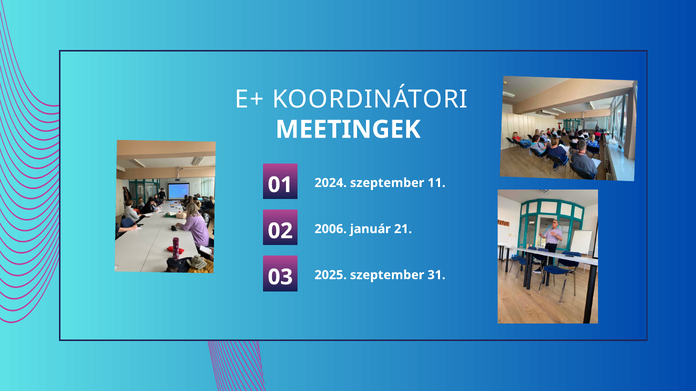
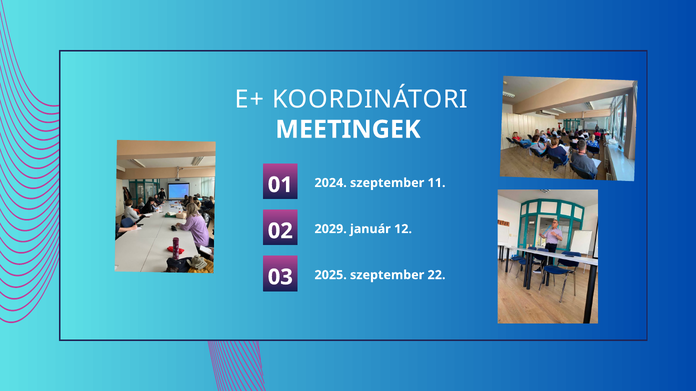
2006: 2006 -> 2029
21: 21 -> 12
31: 31 -> 22
